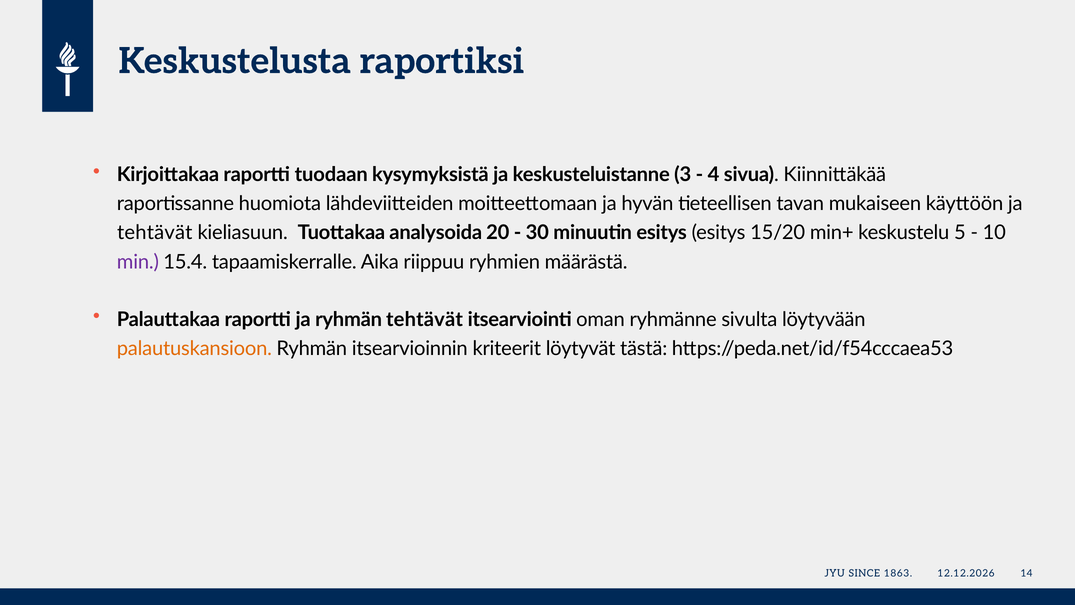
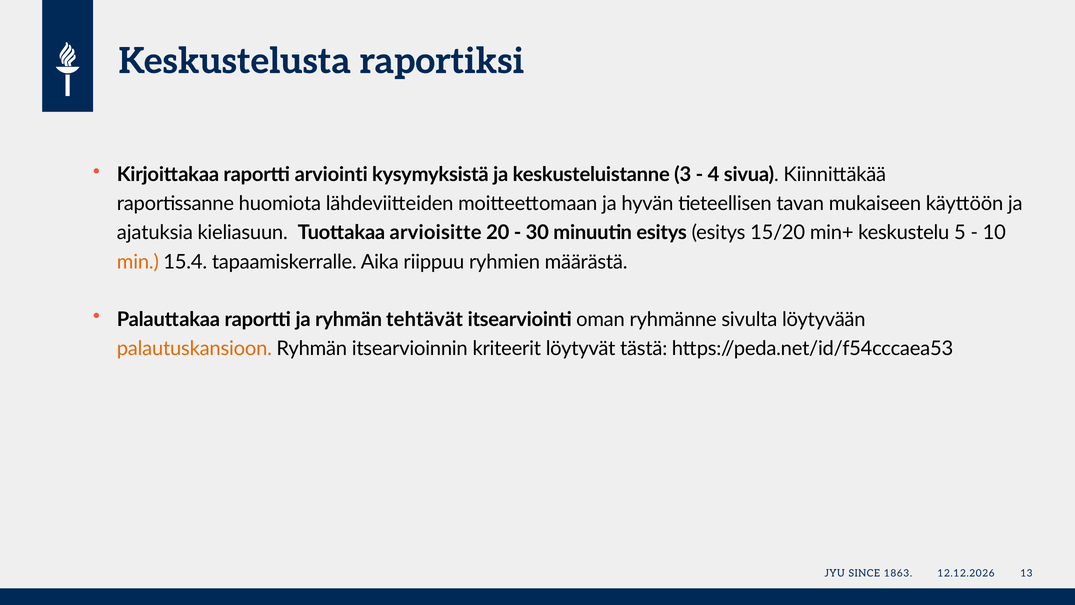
tuodaan: tuodaan -> arviointi
tehtävät at (155, 233): tehtävät -> ajatuksia
analysoida: analysoida -> arvioisitte
min colour: purple -> orange
14: 14 -> 13
